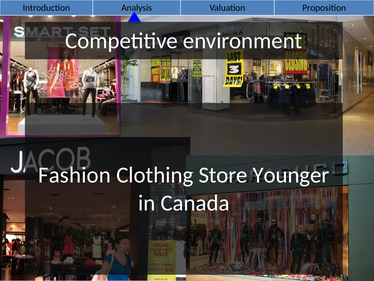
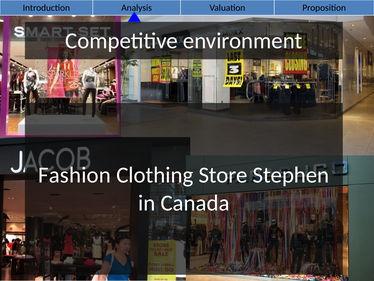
Younger: Younger -> Stephen
